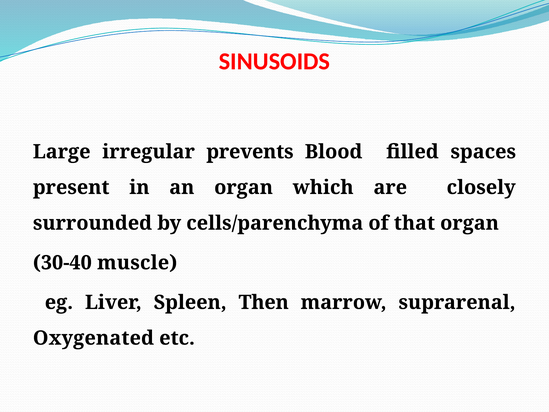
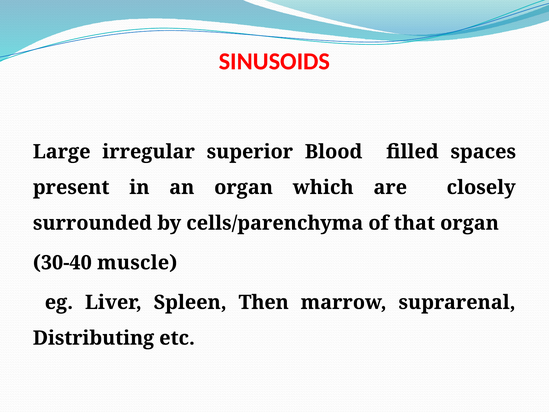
prevents: prevents -> superior
Oxygenated: Oxygenated -> Distributing
